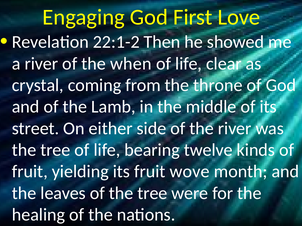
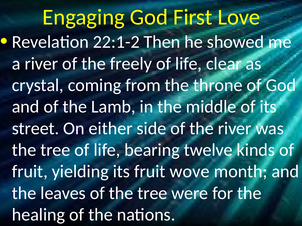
when: when -> freely
